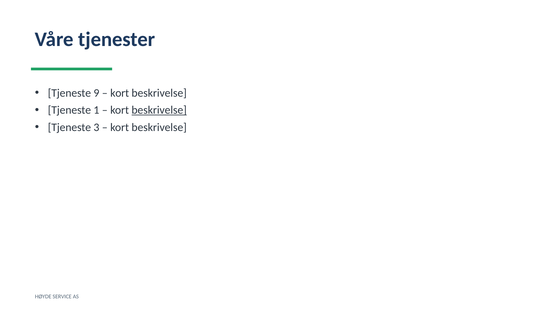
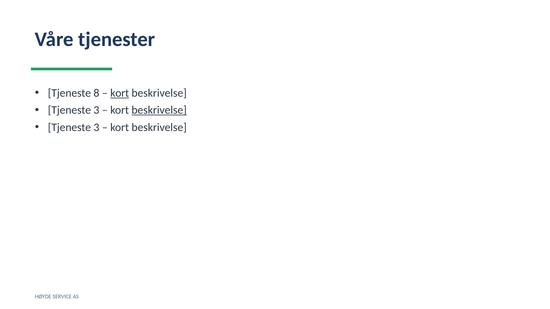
9: 9 -> 8
kort at (120, 93) underline: none -> present
1 at (96, 110): 1 -> 3
